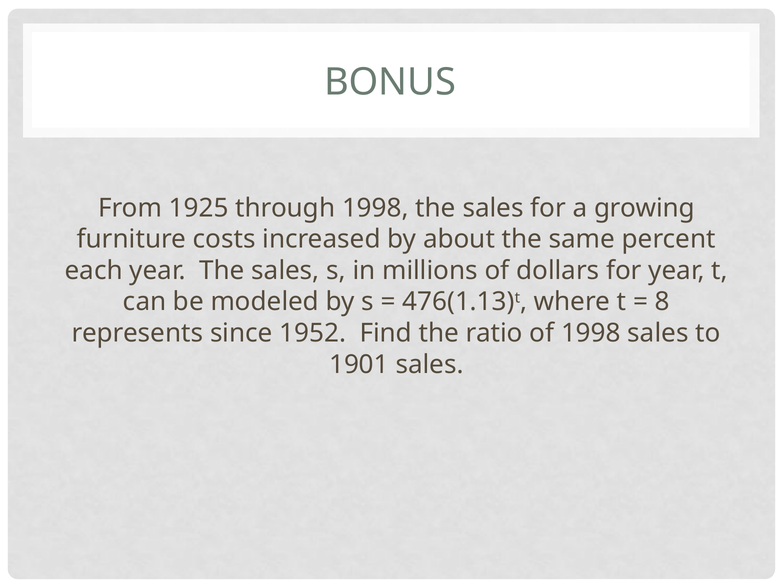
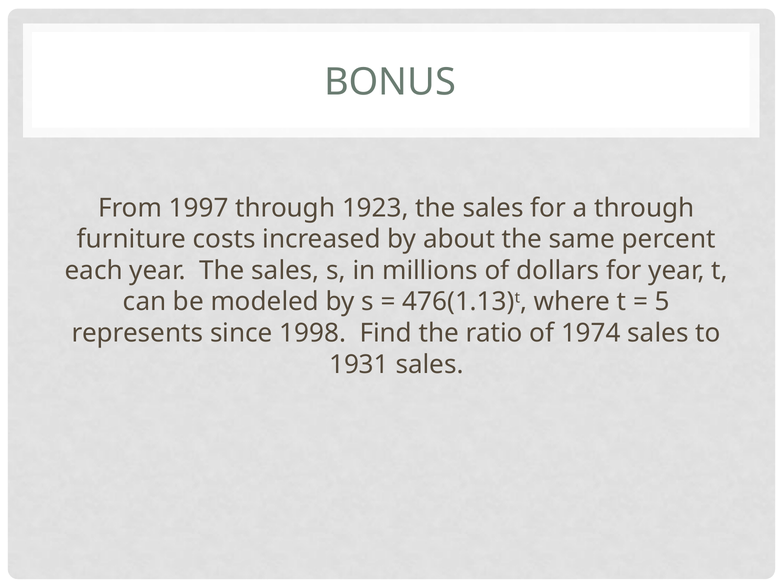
1925: 1925 -> 1997
through 1998: 1998 -> 1923
a growing: growing -> through
8: 8 -> 5
1952: 1952 -> 1998
of 1998: 1998 -> 1974
1901: 1901 -> 1931
